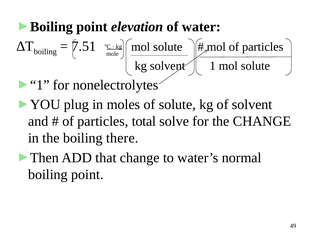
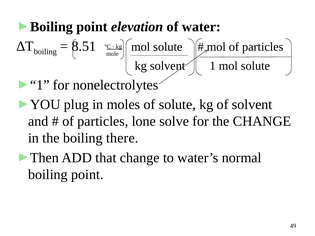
7.51: 7.51 -> 8.51
total: total -> lone
